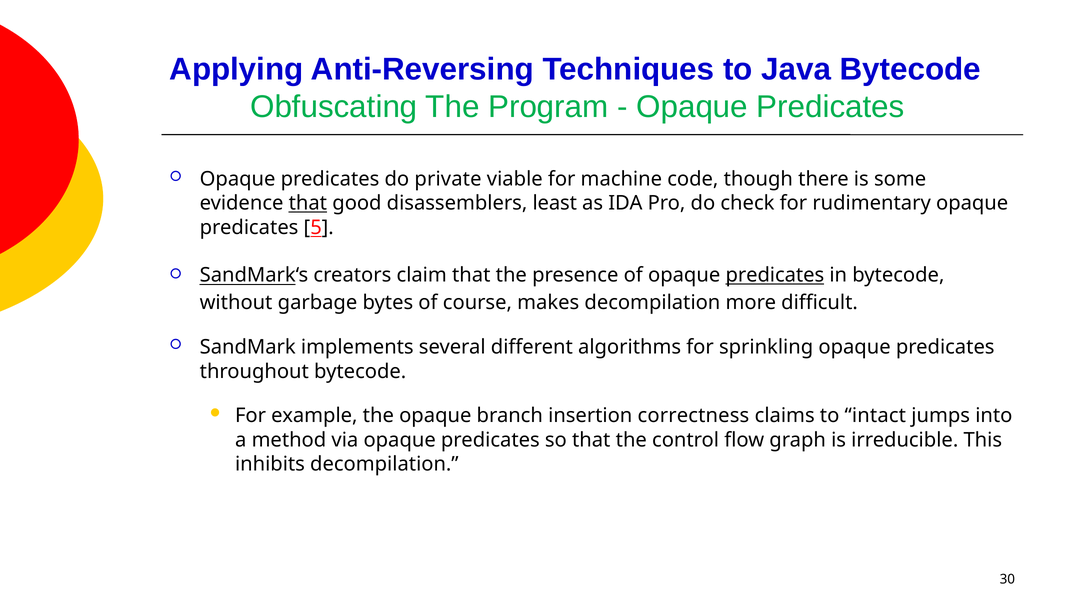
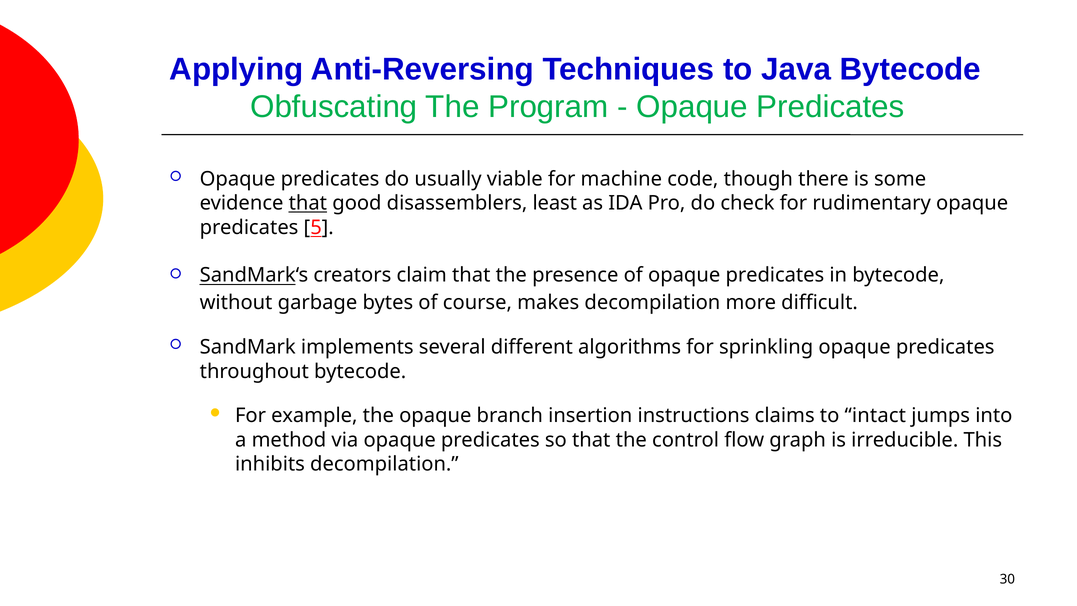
private: private -> usually
predicates at (775, 275) underline: present -> none
correctness: correctness -> instructions
